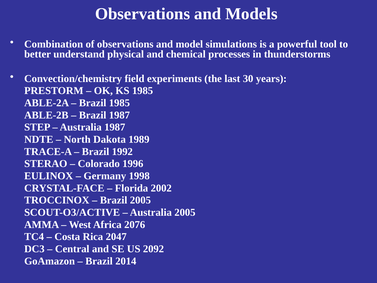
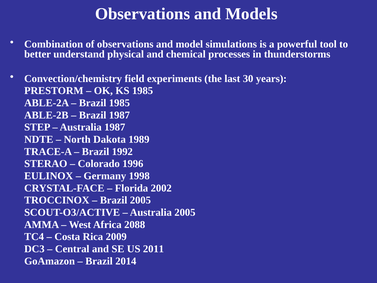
2076: 2076 -> 2088
2047: 2047 -> 2009
2092: 2092 -> 2011
